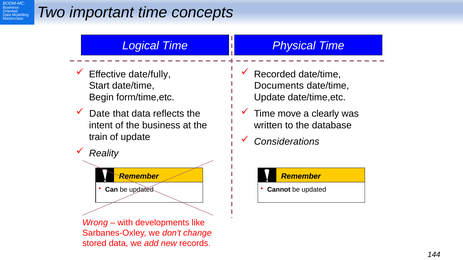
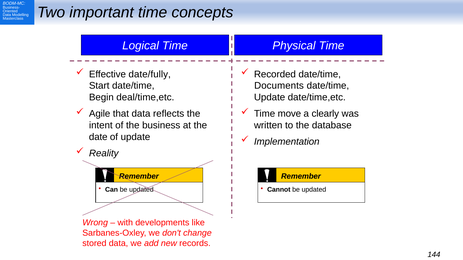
form/time,etc: form/time,etc -> deal/time,etc
Date: Date -> Agile
train: train -> date
Considerations: Considerations -> Implementation
